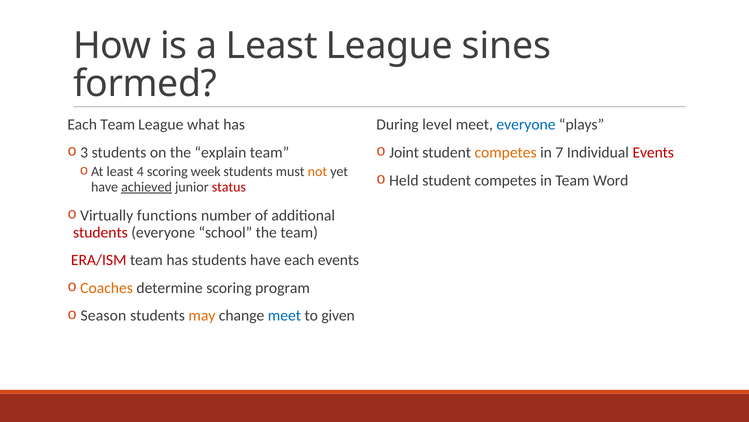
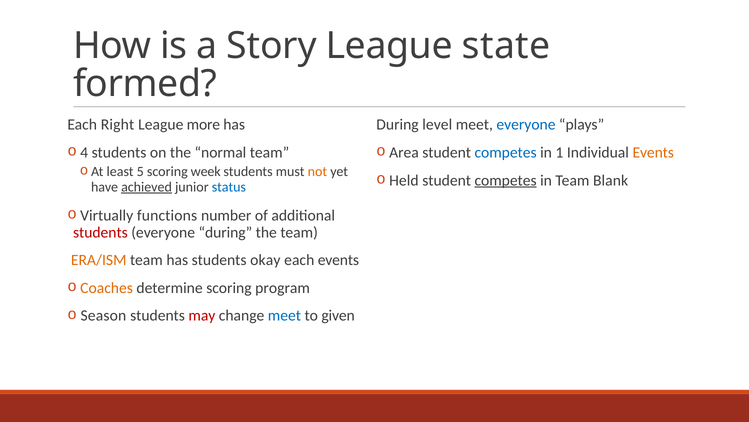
a Least: Least -> Story
sines: sines -> state
Each Team: Team -> Right
what: what -> more
3: 3 -> 4
explain: explain -> normal
Joint: Joint -> Area
competes at (506, 152) colour: orange -> blue
7: 7 -> 1
Events at (653, 152) colour: red -> orange
4: 4 -> 5
competes at (506, 180) underline: none -> present
Word: Word -> Blank
status colour: red -> blue
everyone school: school -> during
ERA/ISM colour: red -> orange
students have: have -> okay
may colour: orange -> red
